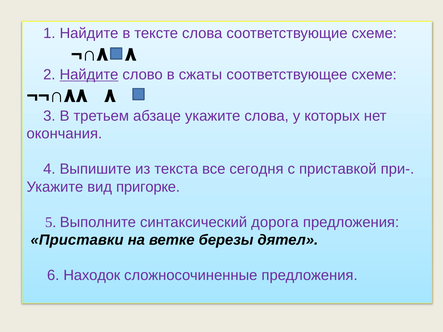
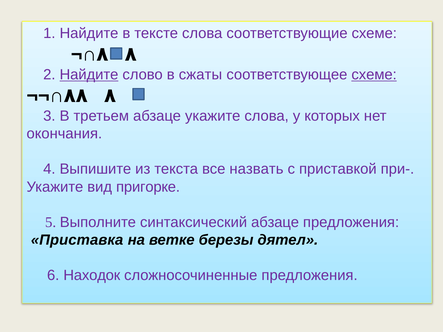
схеме at (374, 75) underline: none -> present
сегодня: сегодня -> назвать
синтаксический дорога: дорога -> абзаце
Приставки: Приставки -> Приставка
